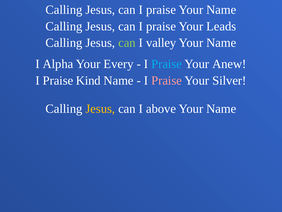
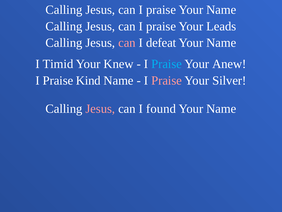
can at (127, 43) colour: light green -> pink
valley: valley -> defeat
Alpha: Alpha -> Timid
Every: Every -> Knew
Jesus at (100, 108) colour: yellow -> pink
above: above -> found
